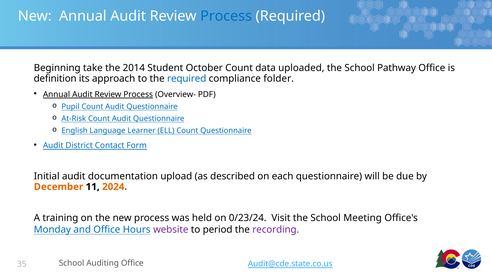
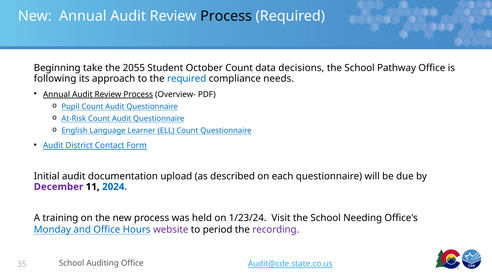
Process at (226, 16) colour: blue -> black
2014: 2014 -> 2055
uploaded: uploaded -> decisions
definition: definition -> following
folder: folder -> needs
December colour: orange -> purple
2024 colour: orange -> blue
0/23/24: 0/23/24 -> 1/23/24
Meeting: Meeting -> Needing
